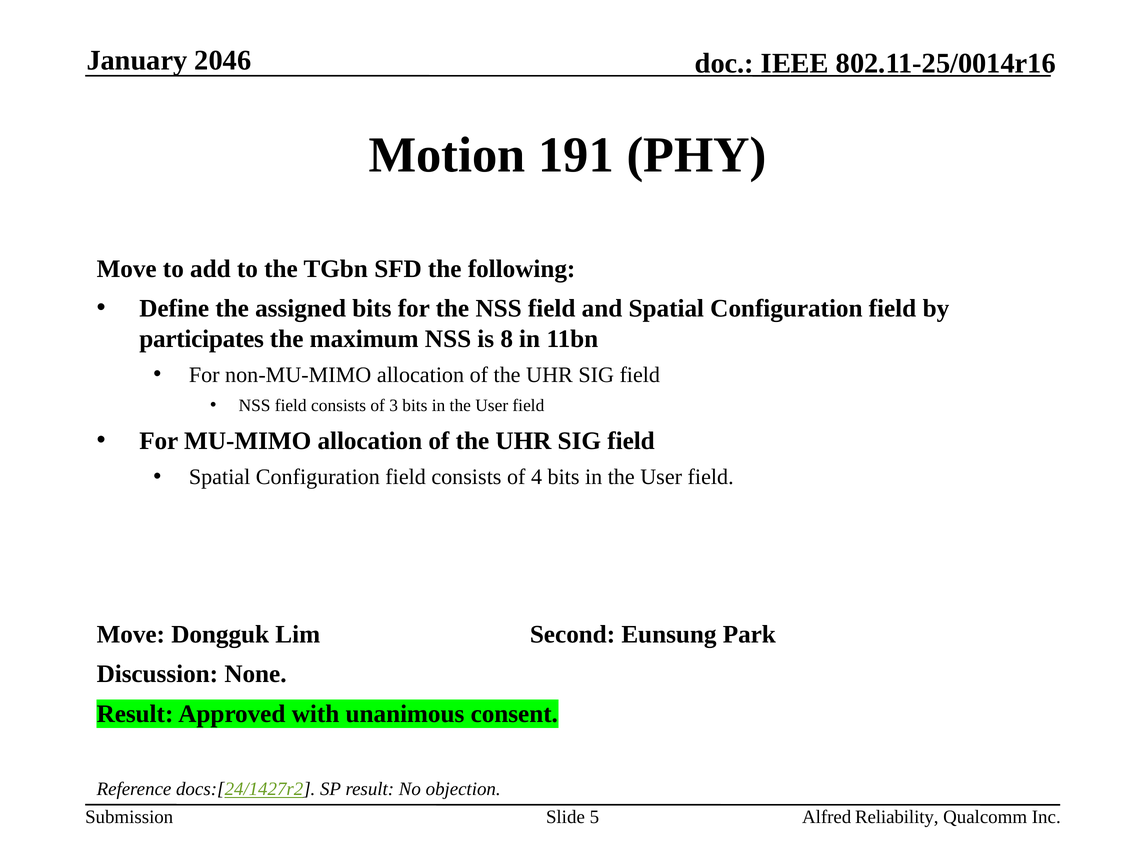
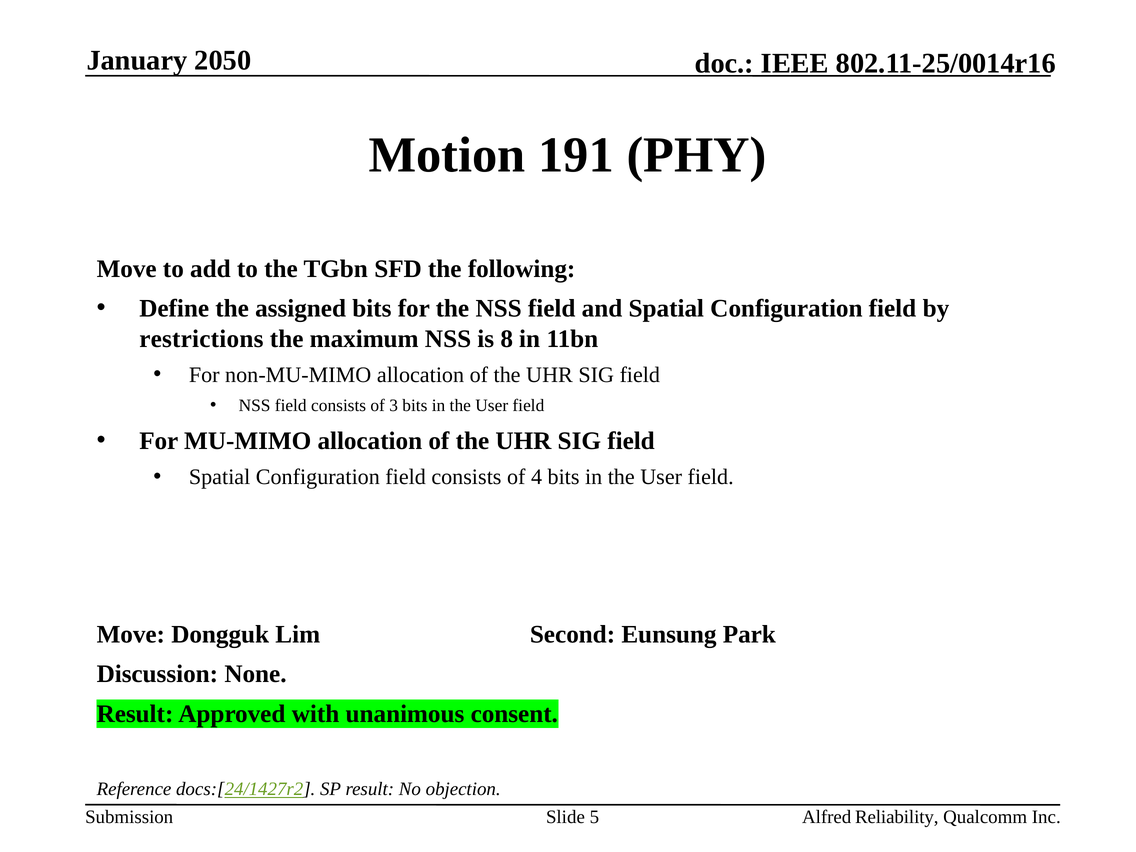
2046: 2046 -> 2050
participates: participates -> restrictions
